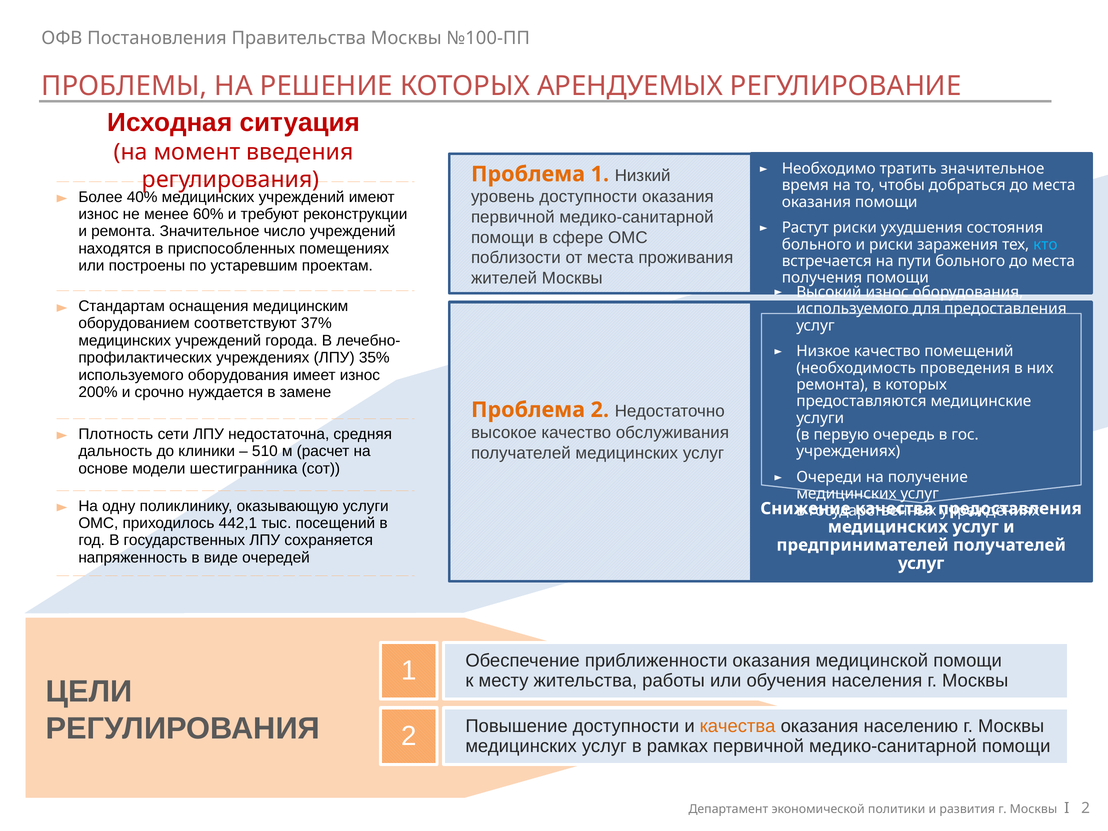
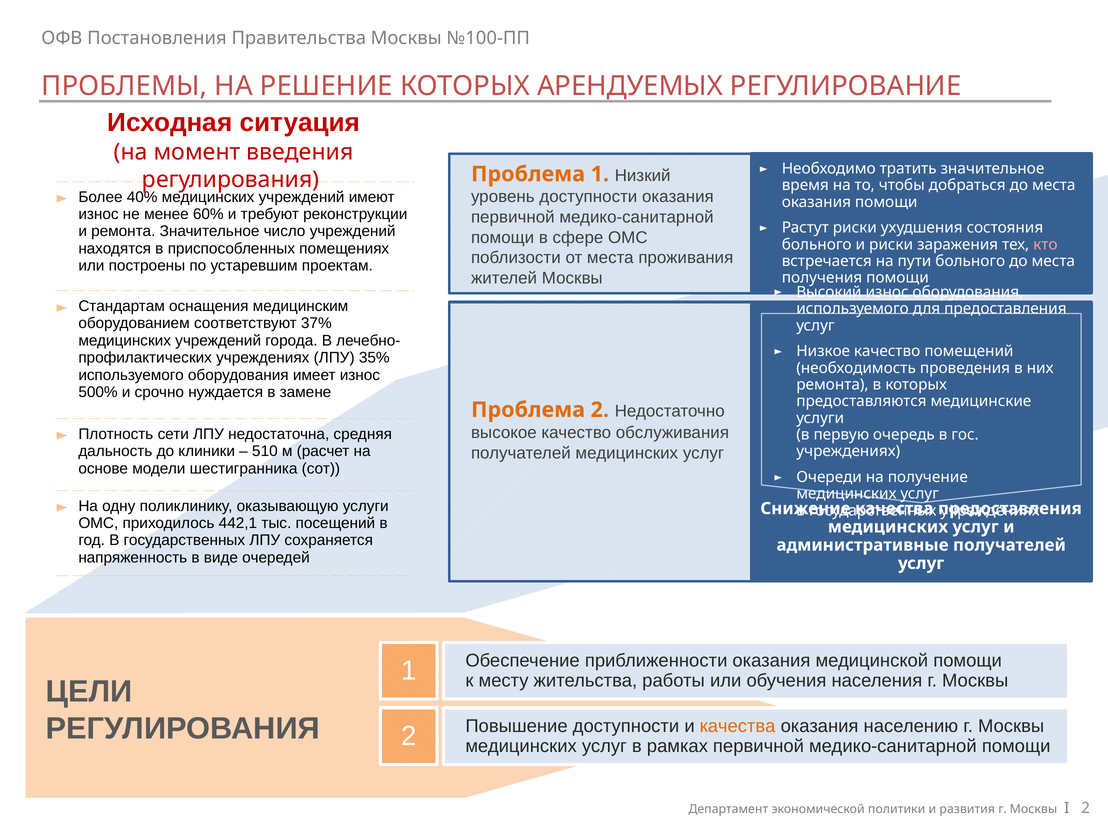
кто colour: light blue -> pink
200%: 200% -> 500%
предпринимателей: предпринимателей -> административные
